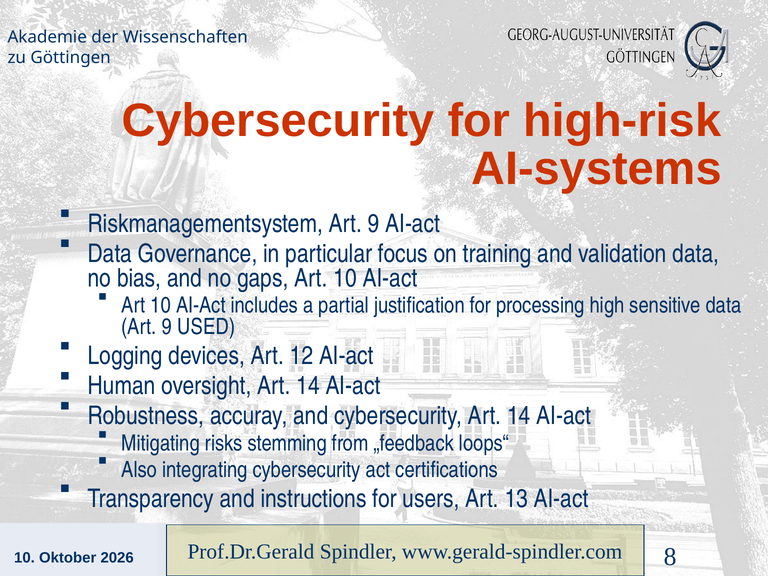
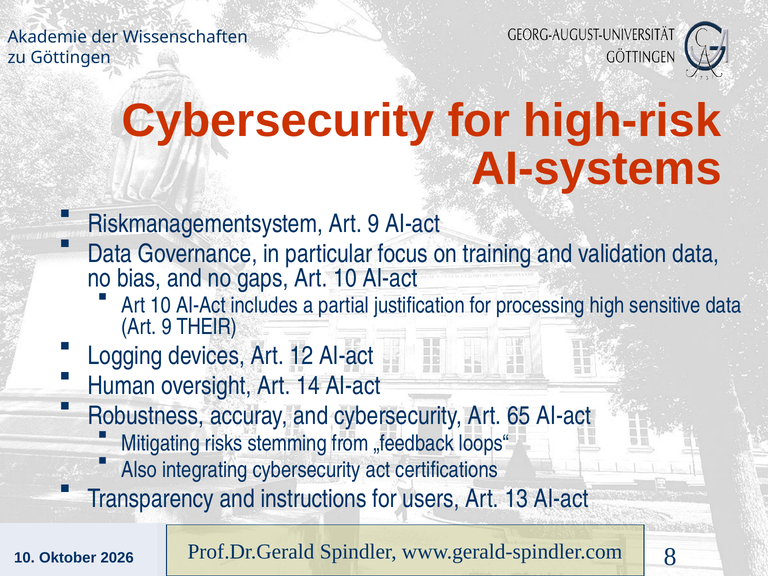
USED: USED -> THEIR
cybersecurity Art 14: 14 -> 65
